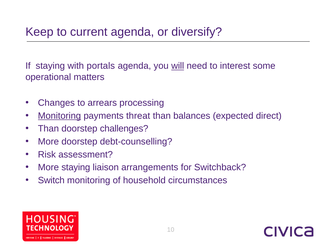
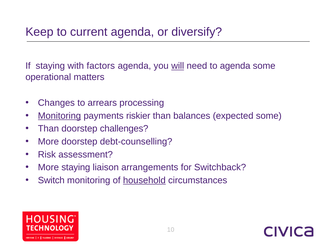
portals: portals -> factors
to interest: interest -> agenda
threat: threat -> riskier
expected direct: direct -> some
household underline: none -> present
